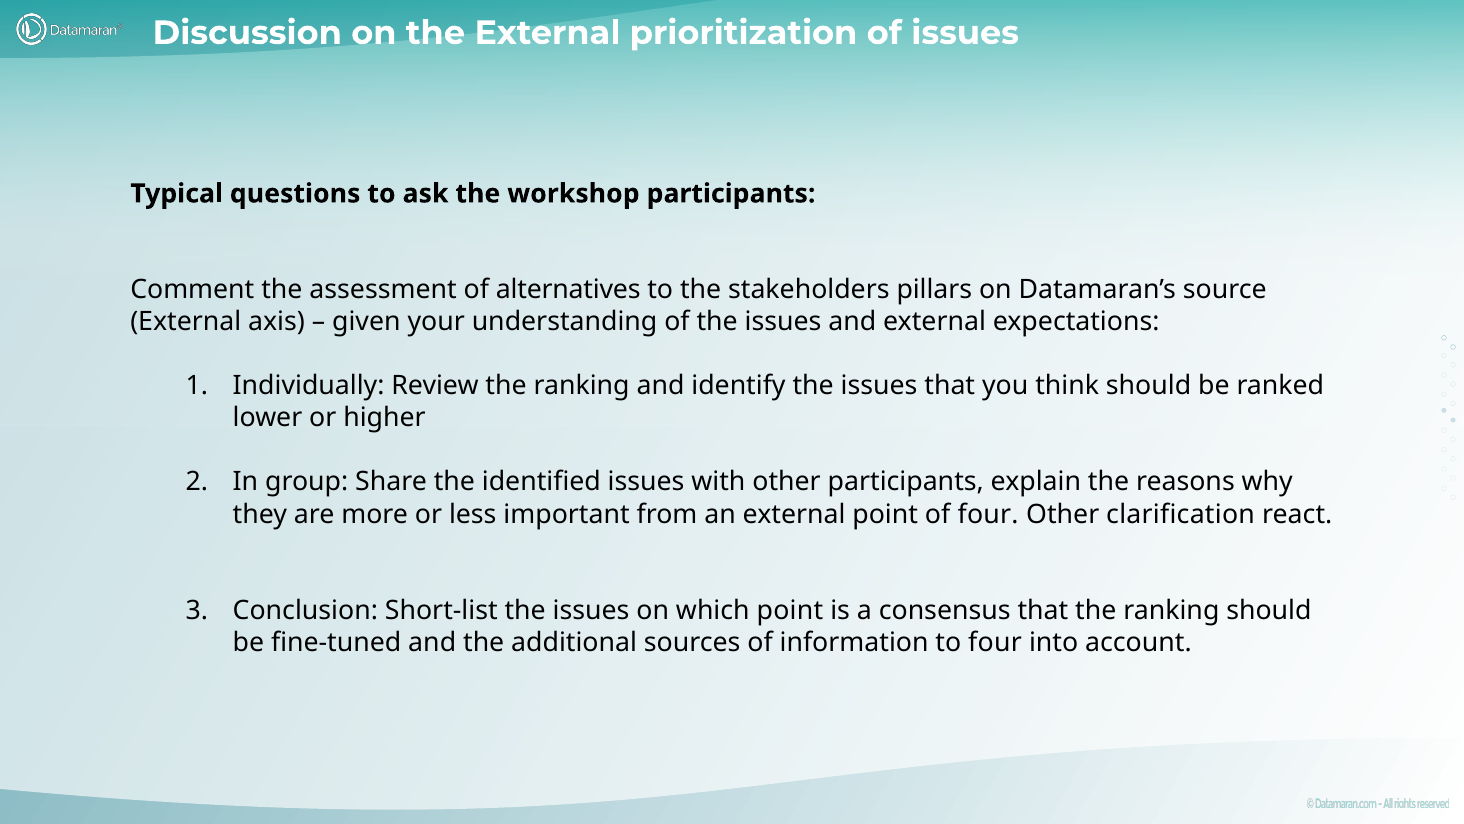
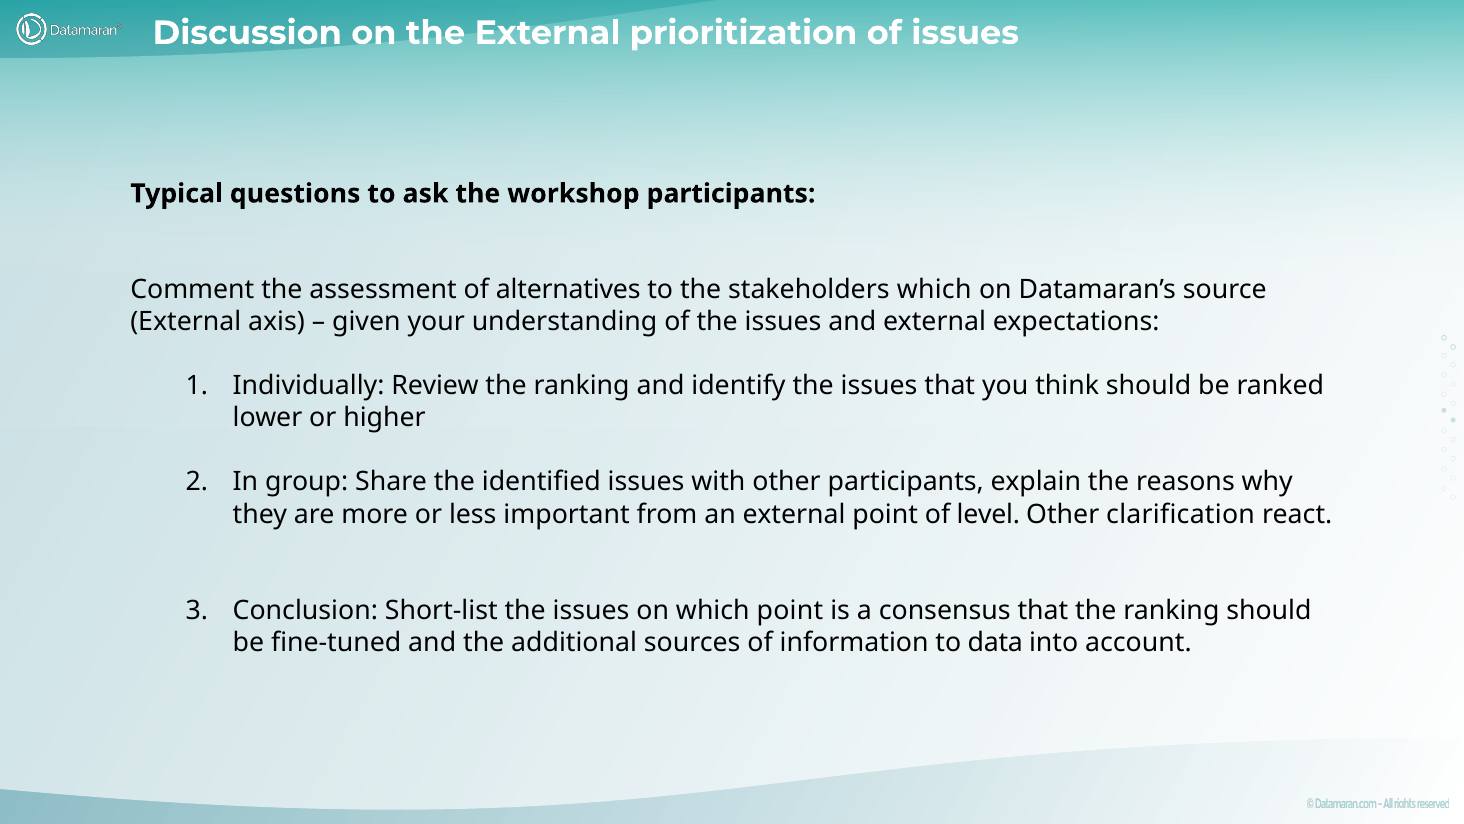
stakeholders pillars: pillars -> which
of four: four -> level
to four: four -> data
